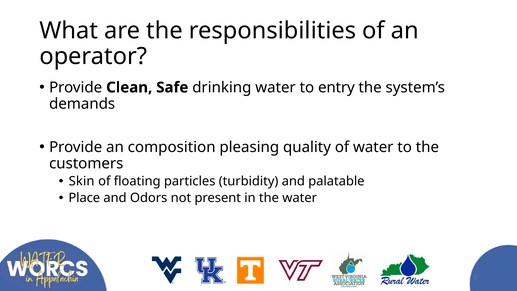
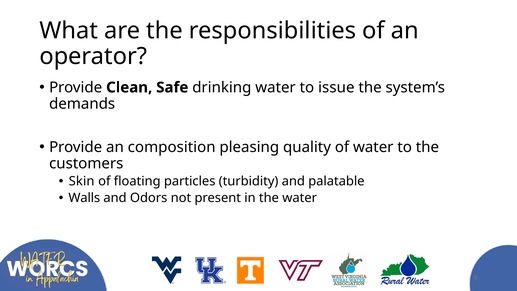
entry: entry -> issue
Place: Place -> Walls
